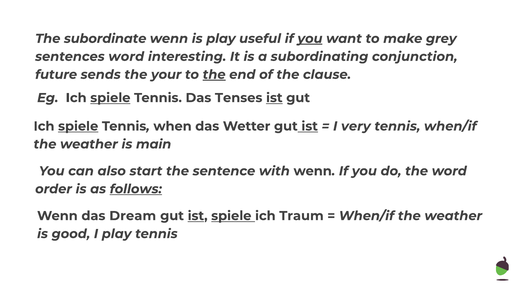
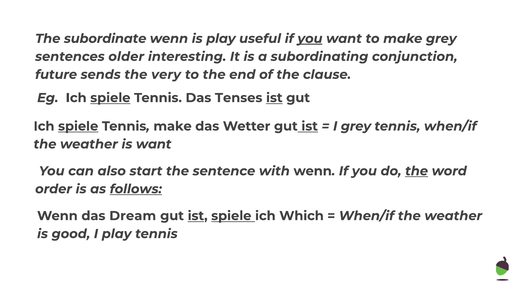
sentences word: word -> older
your: your -> very
the at (214, 75) underline: present -> none
Tennis when: when -> make
I very: very -> grey
is main: main -> want
the at (417, 171) underline: none -> present
Traum: Traum -> Which
